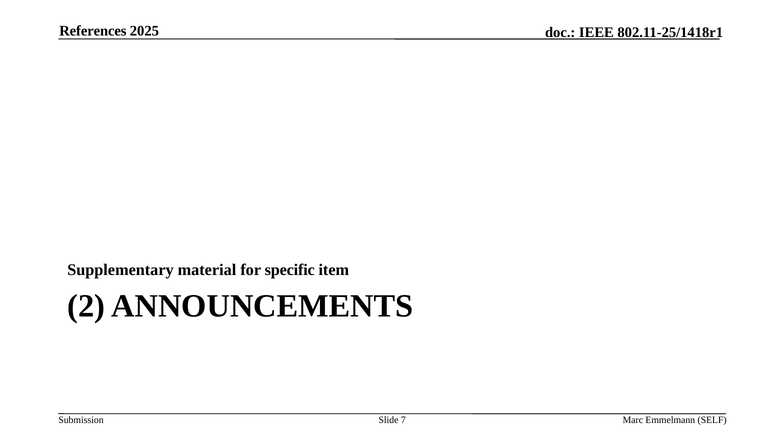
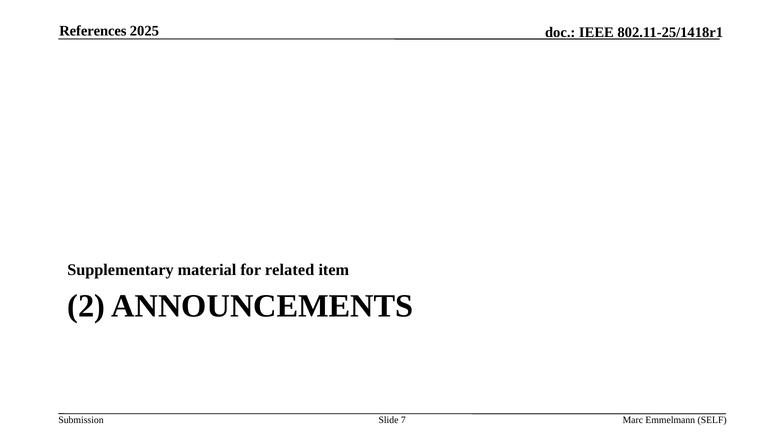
specific: specific -> related
